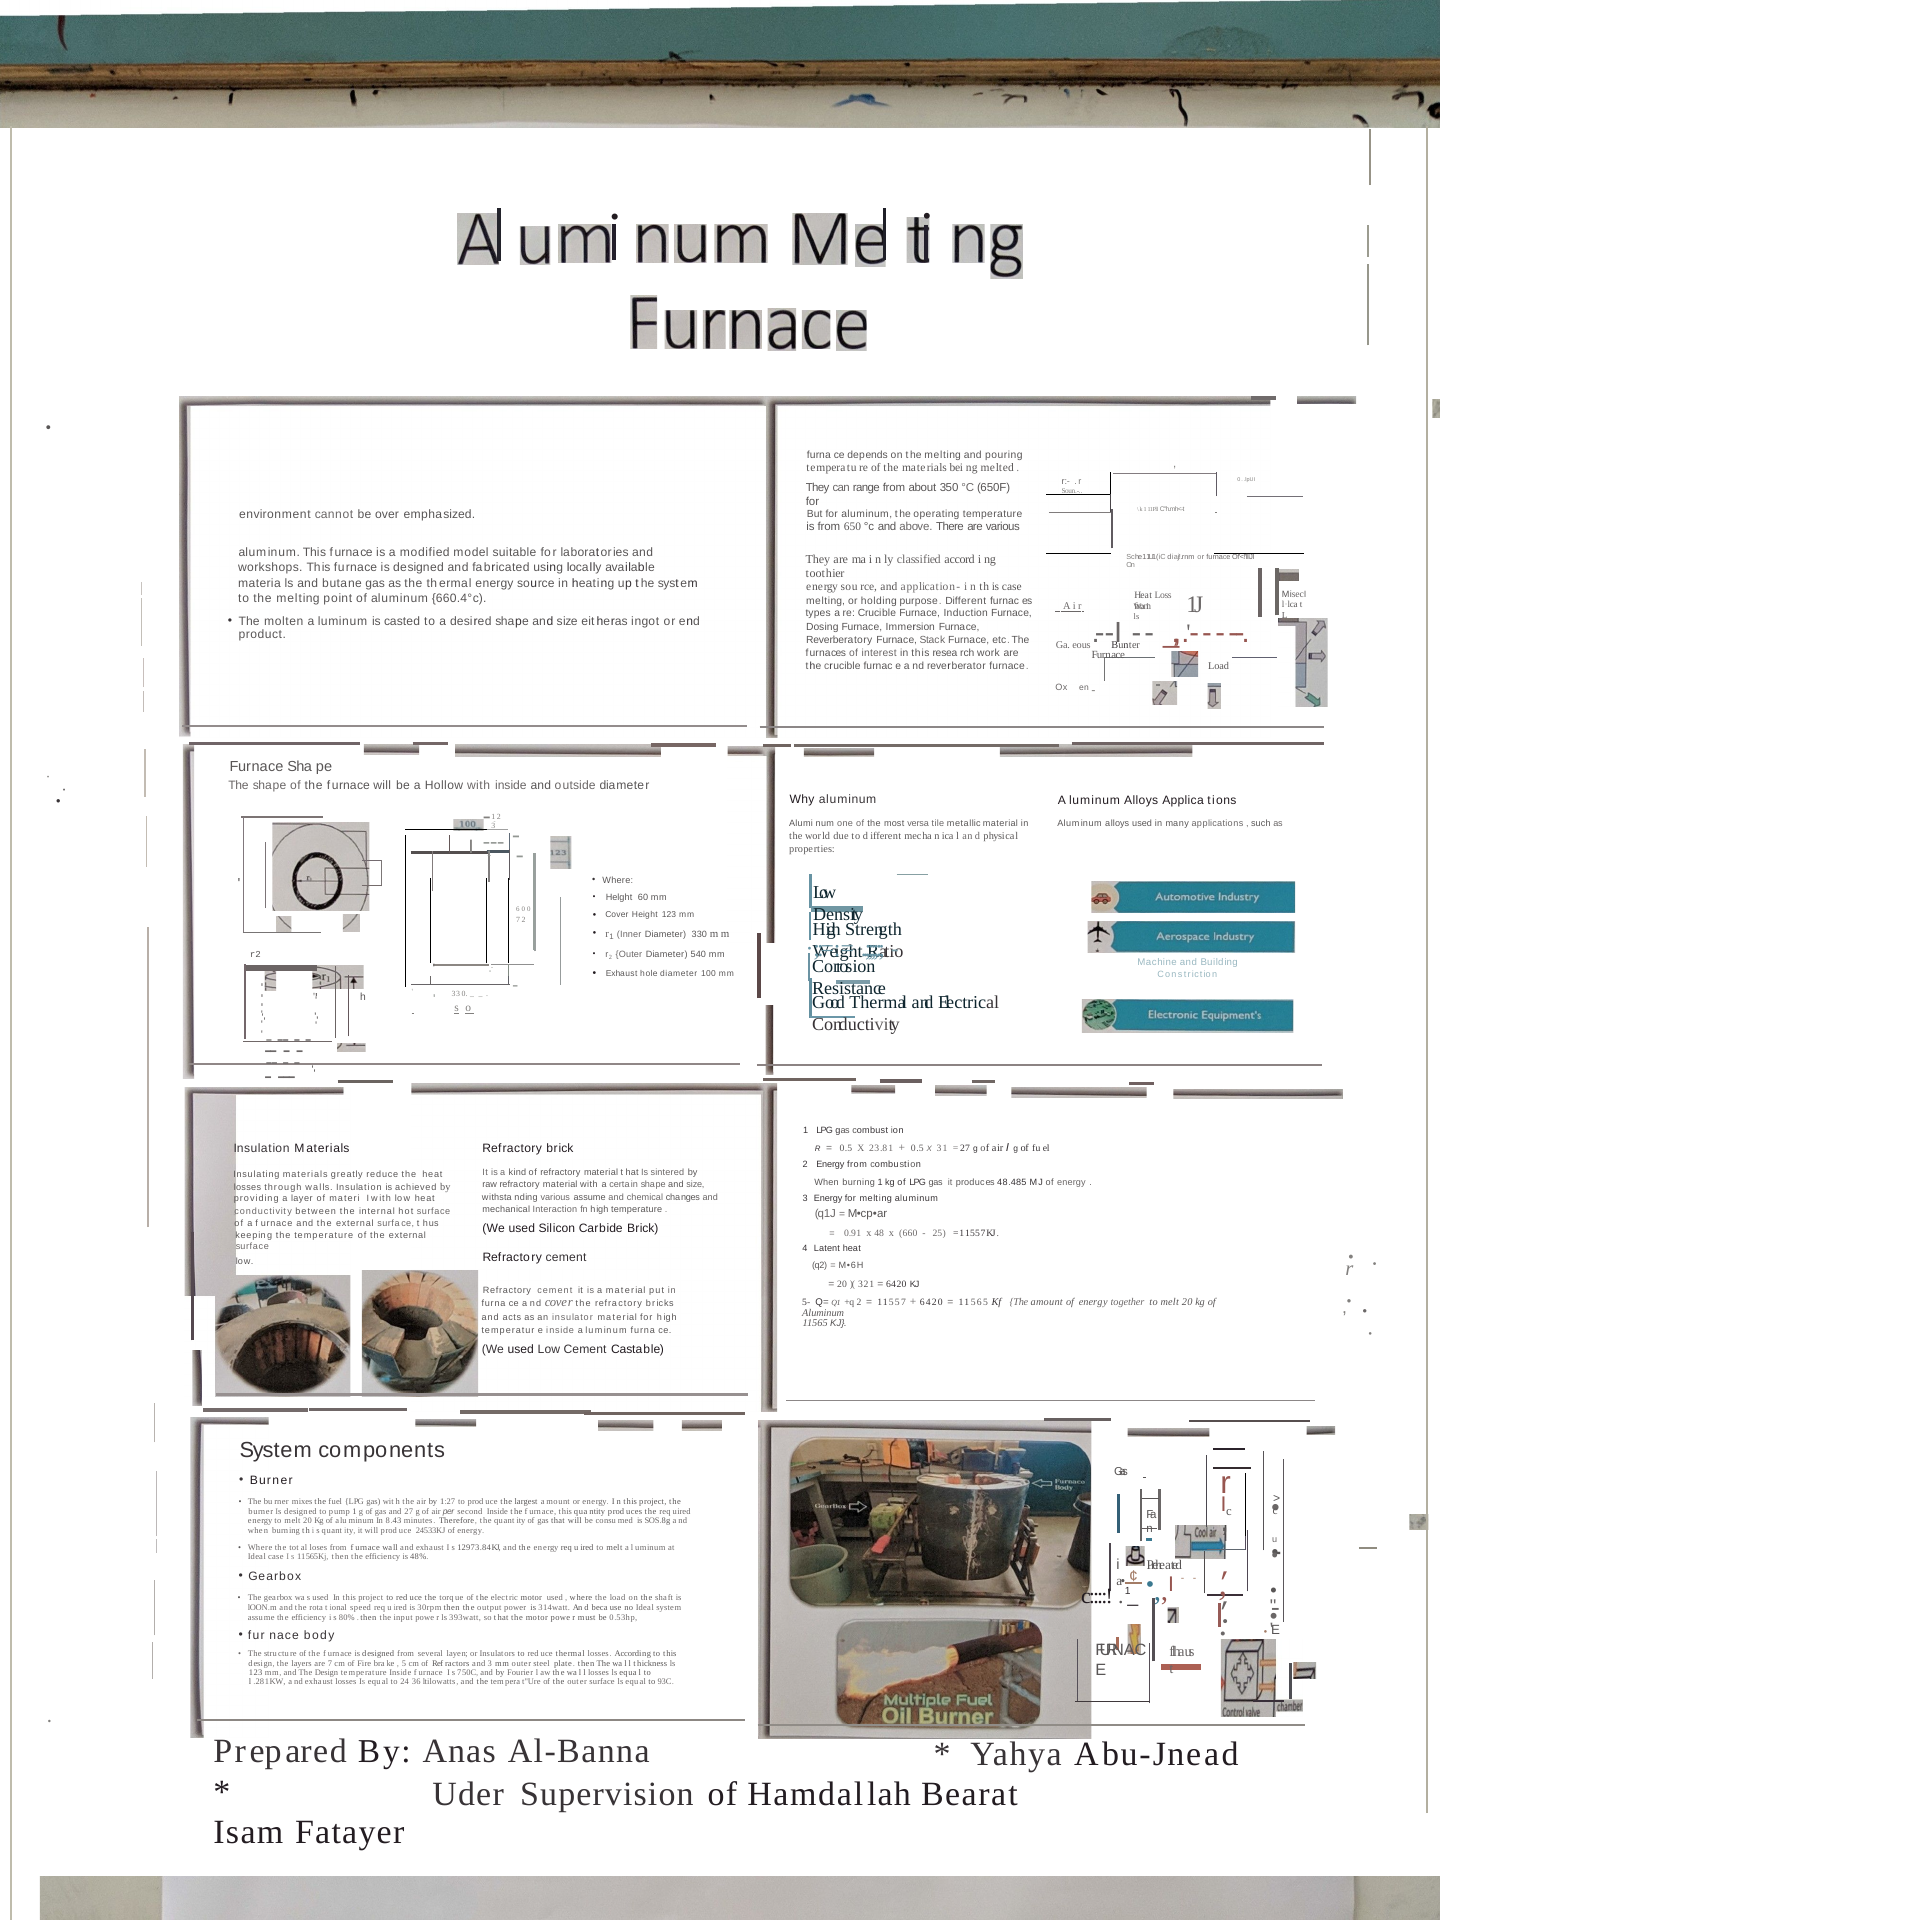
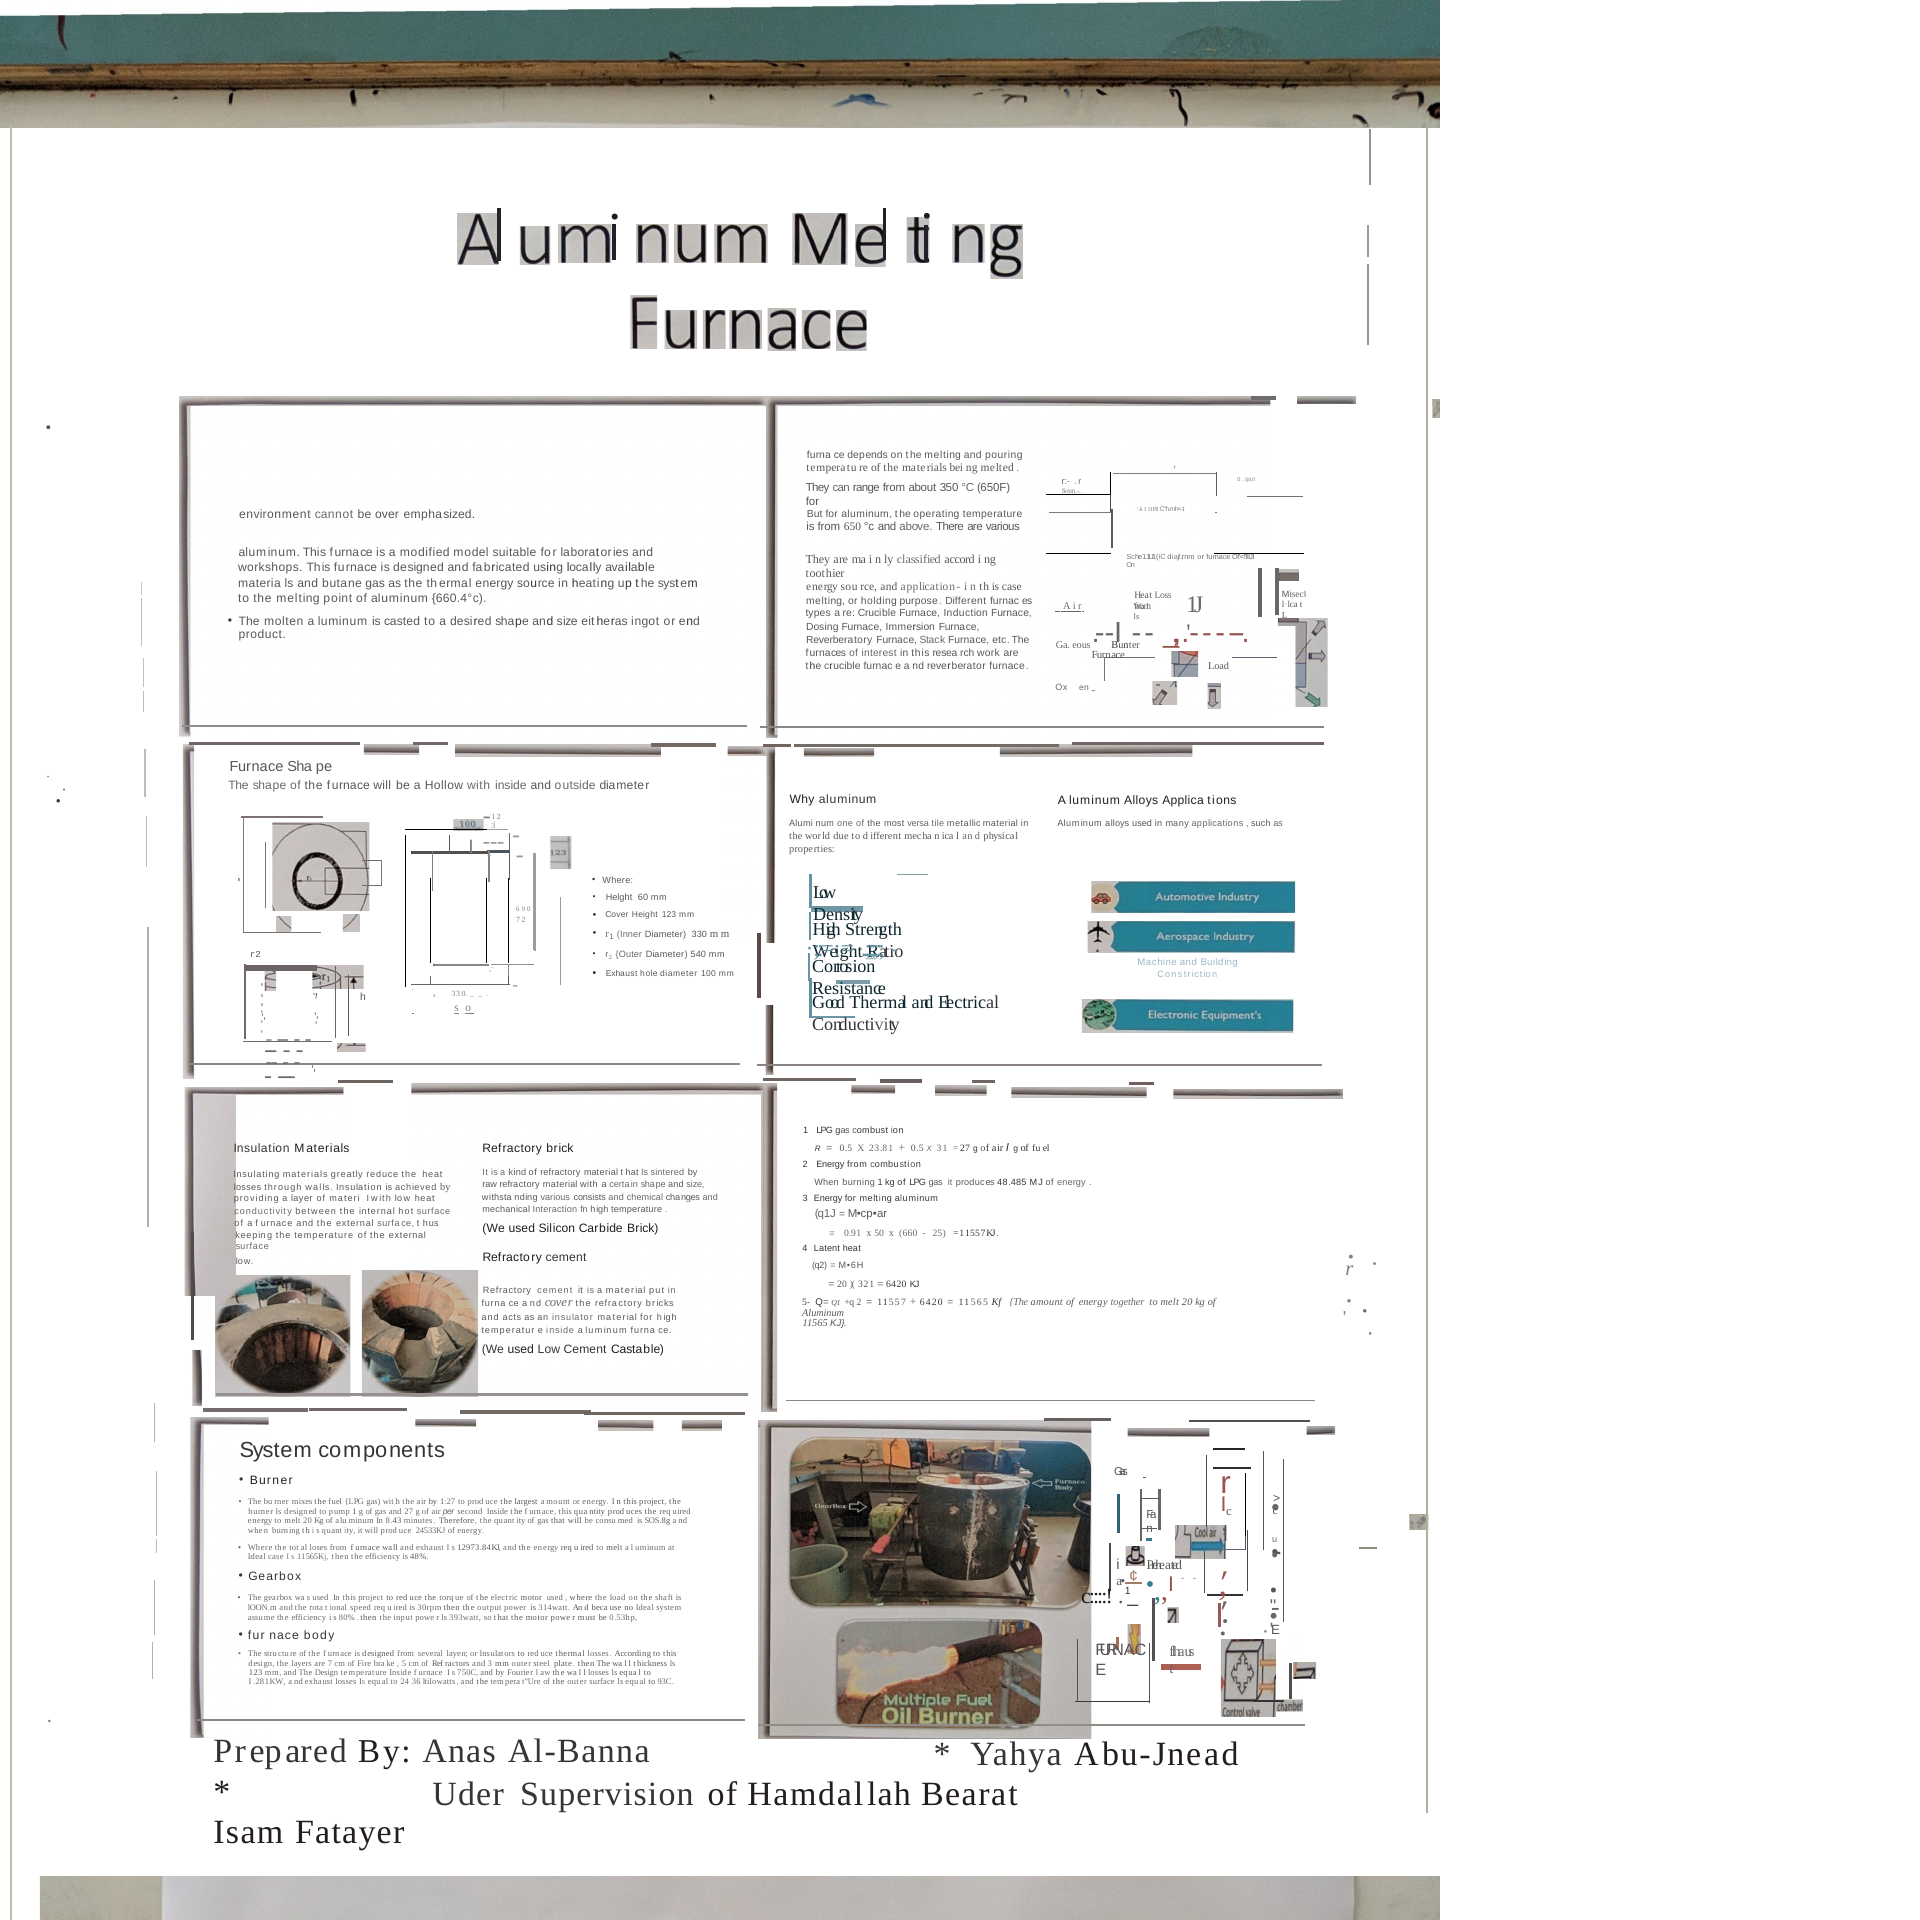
various assume: assume -> consists
48: 48 -> 50
